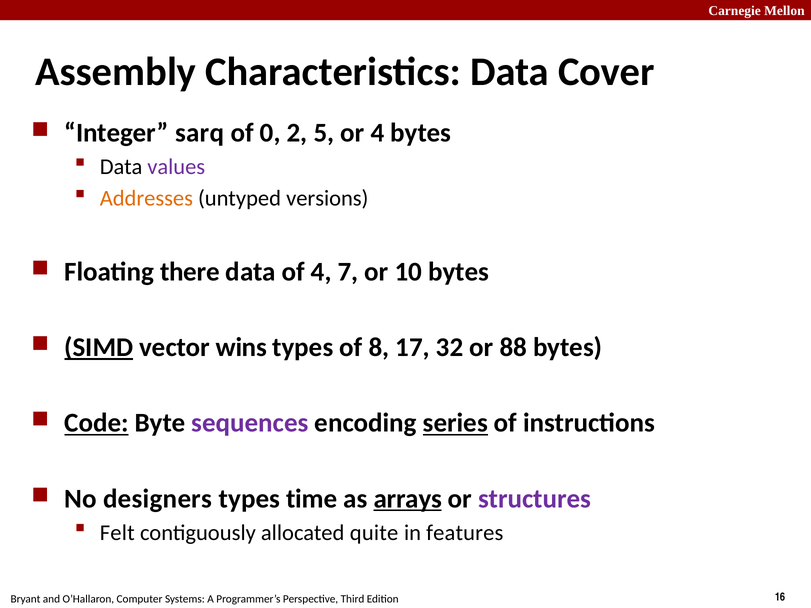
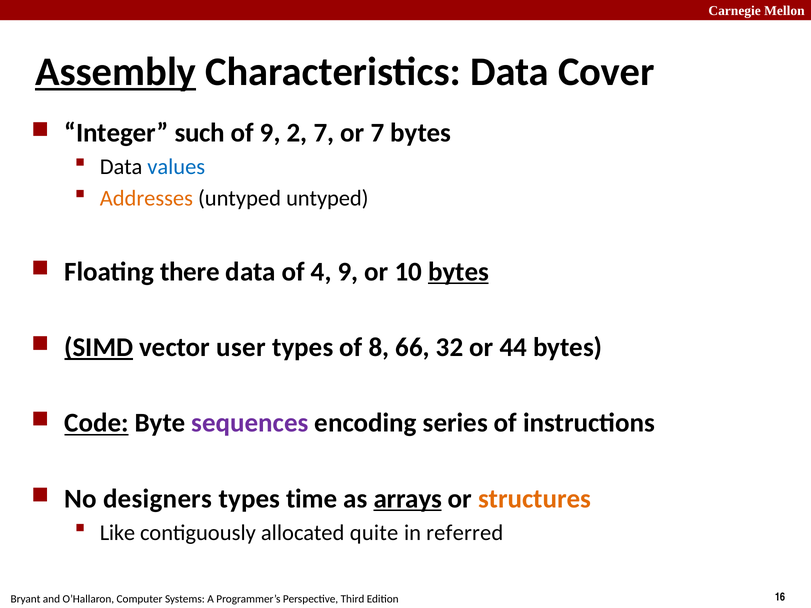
Assembly underline: none -> present
sarq: sarq -> such
of 0: 0 -> 9
2 5: 5 -> 7
or 4: 4 -> 7
values colour: purple -> blue
untyped versions: versions -> untyped
4 7: 7 -> 9
bytes at (458, 272) underline: none -> present
wins: wins -> user
17: 17 -> 66
88: 88 -> 44
series underline: present -> none
structures colour: purple -> orange
Felt: Felt -> Like
features: features -> referred
